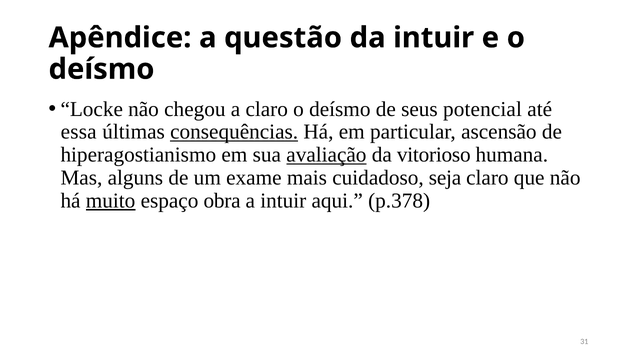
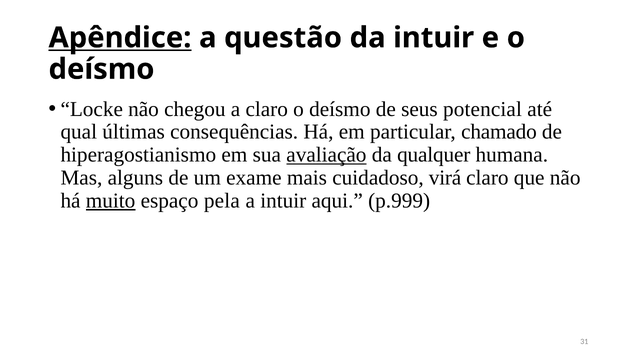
Apêndice underline: none -> present
essa: essa -> qual
consequências underline: present -> none
ascensão: ascensão -> chamado
vitorioso: vitorioso -> qualquer
seja: seja -> virá
obra: obra -> pela
p.378: p.378 -> p.999
